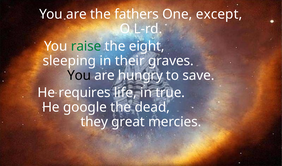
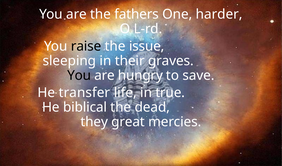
except: except -> harder
raise colour: green -> black
eight: eight -> issue
requires: requires -> transfer
google: google -> biblical
